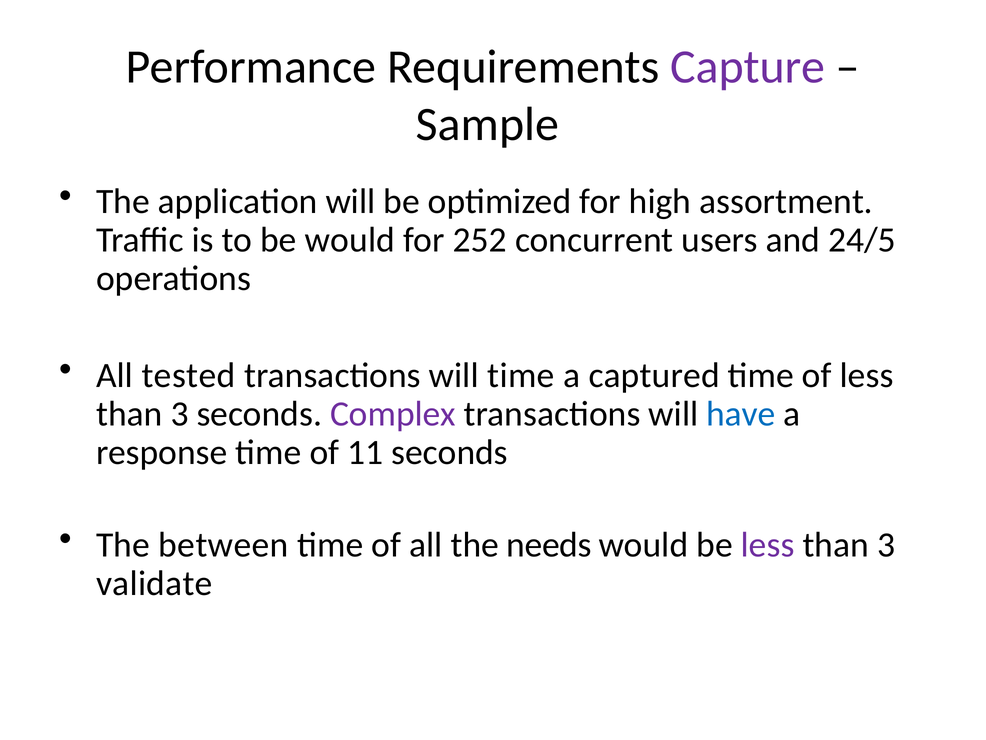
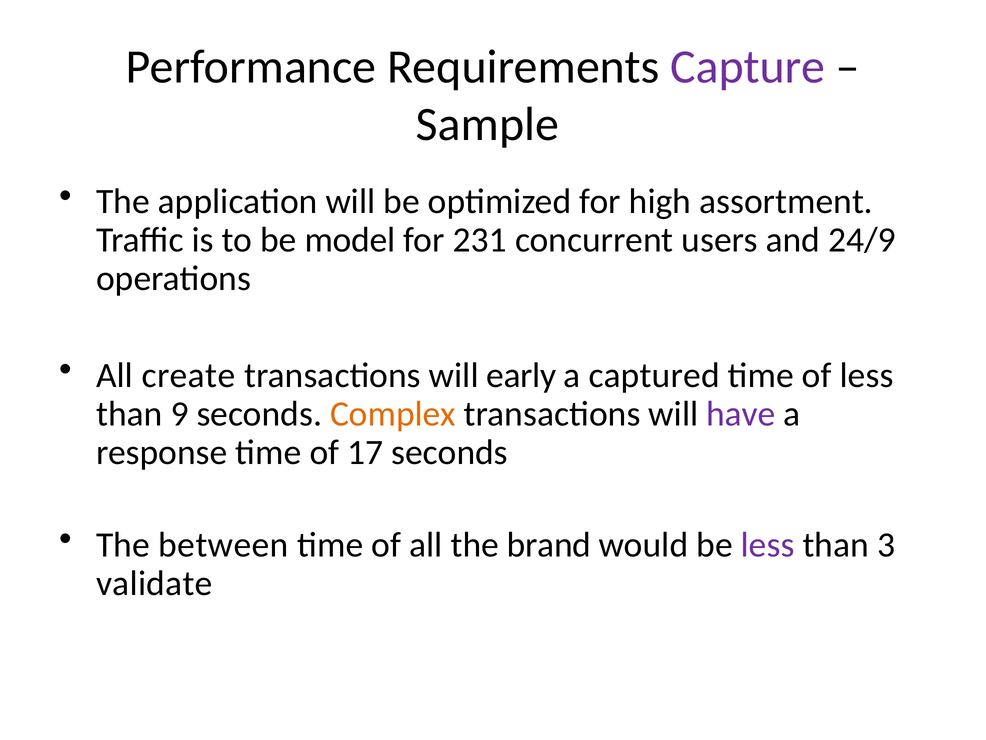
be would: would -> model
252: 252 -> 231
24/5: 24/5 -> 24/9
tested: tested -> create
will time: time -> early
3 at (180, 414): 3 -> 9
Complex colour: purple -> orange
have colour: blue -> purple
11: 11 -> 17
needs: needs -> brand
